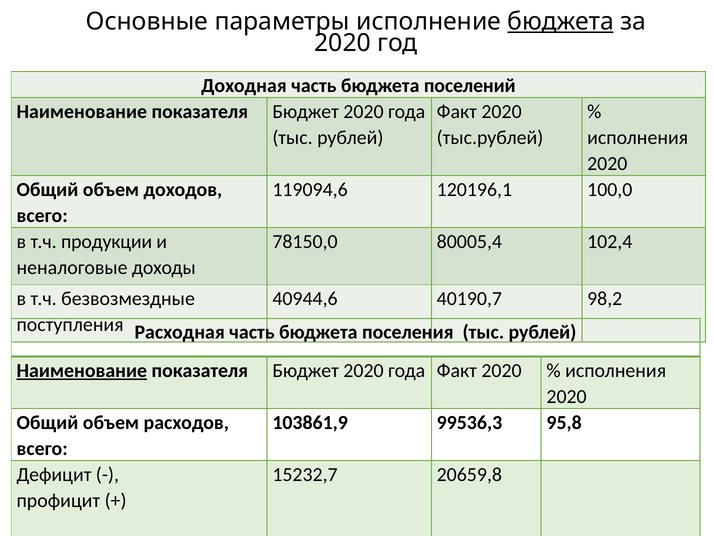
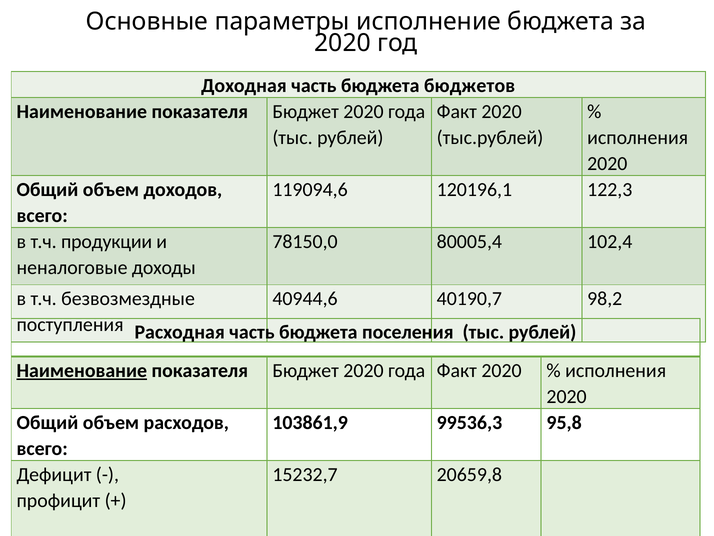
бюджета at (561, 22) underline: present -> none
поселений: поселений -> бюджетов
100,0: 100,0 -> 122,3
